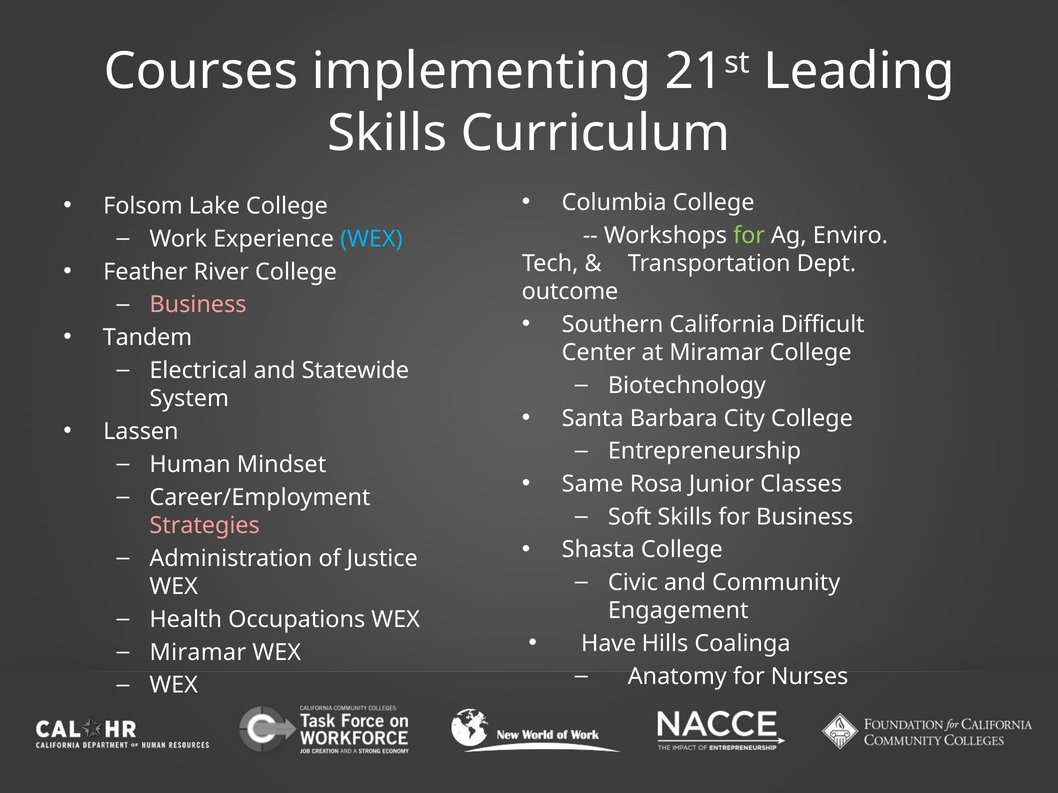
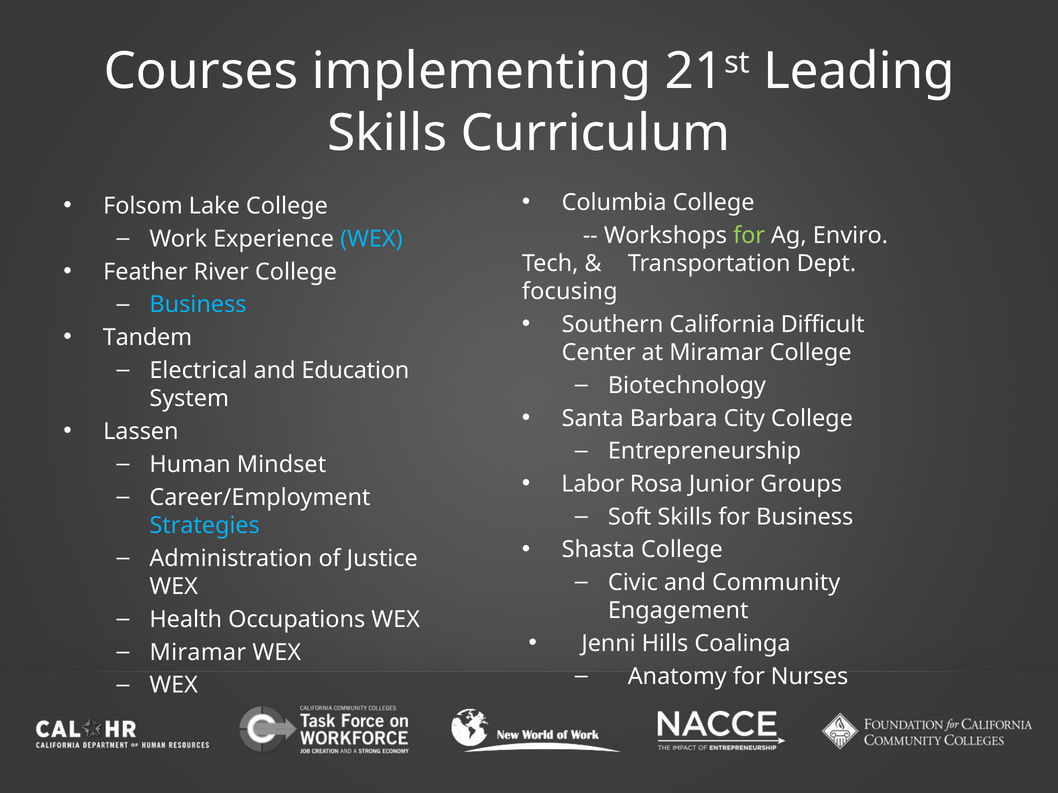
outcome: outcome -> focusing
Business at (198, 305) colour: pink -> light blue
Statewide: Statewide -> Education
Same: Same -> Labor
Classes: Classes -> Groups
Strategies colour: pink -> light blue
Have: Have -> Jenni
